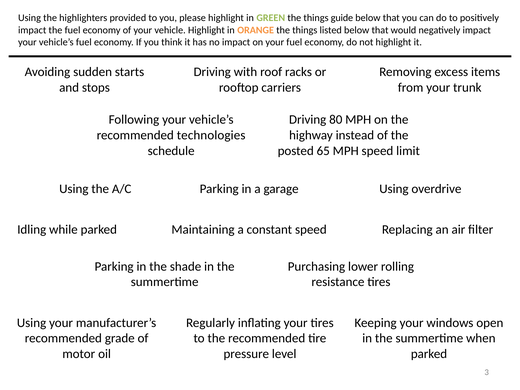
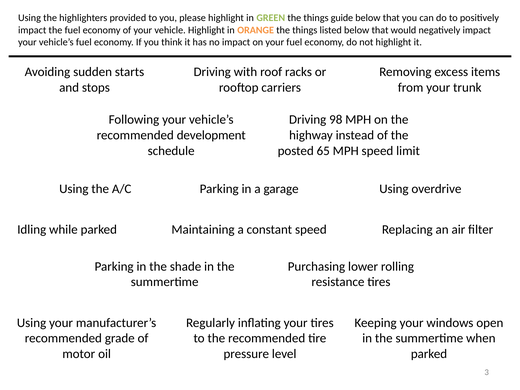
80: 80 -> 98
technologies: technologies -> development
